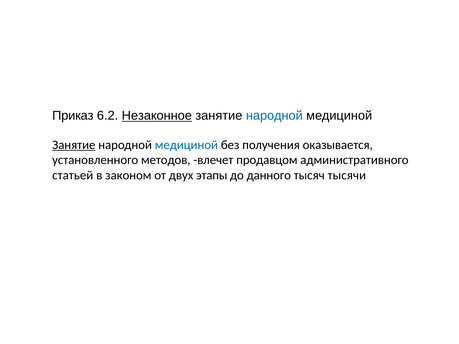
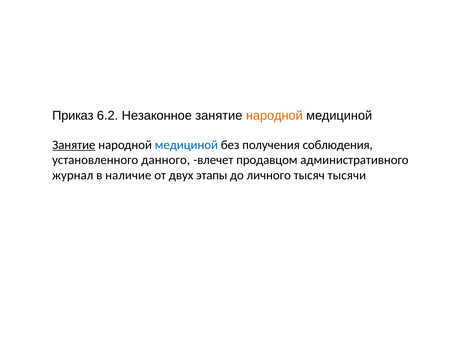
Незаконное underline: present -> none
народной at (274, 116) colour: blue -> orange
оказывается: оказывается -> соблюдения
методов: методов -> данного
статьей: статьей -> журнал
законом: законом -> наличие
данного: данного -> личного
